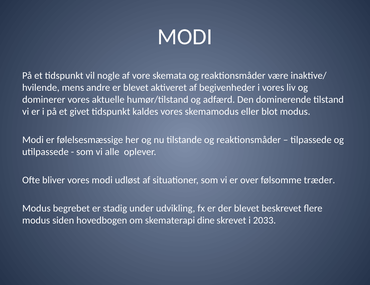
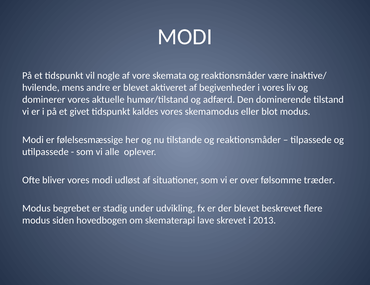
dine: dine -> lave
2033: 2033 -> 2013
